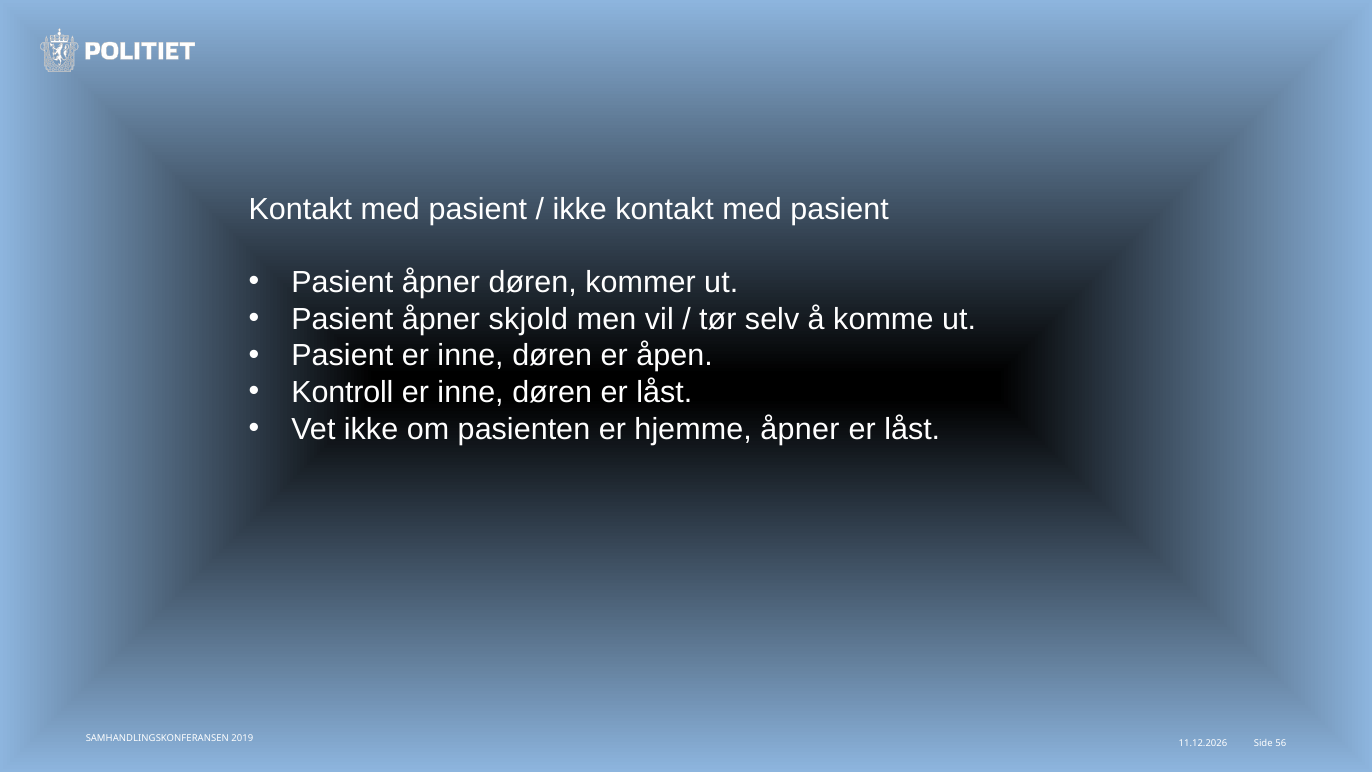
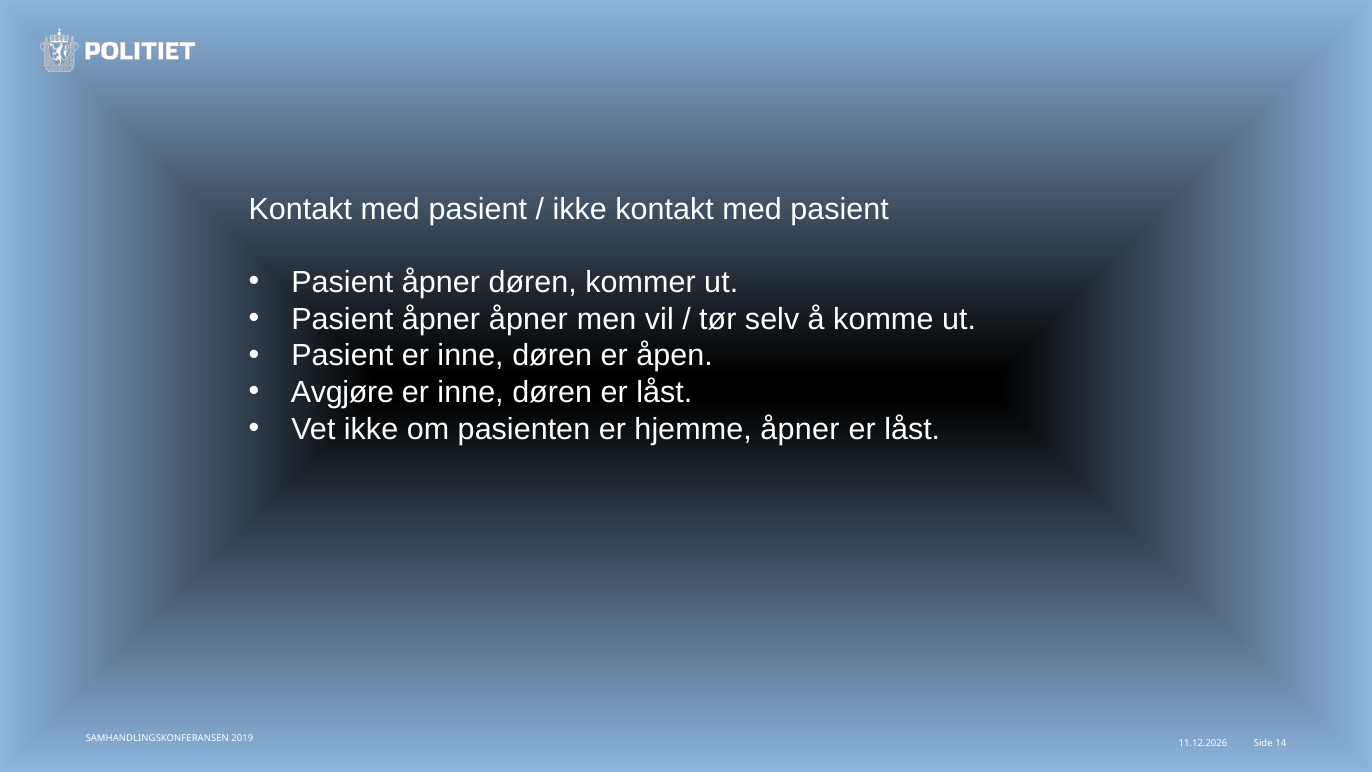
åpner skjold: skjold -> åpner
Kontroll: Kontroll -> Avgjøre
56: 56 -> 14
